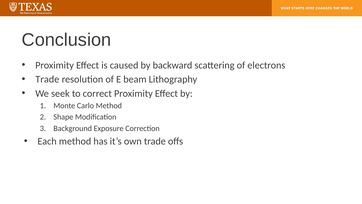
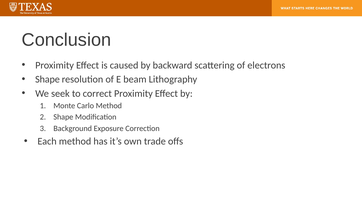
Trade at (47, 79): Trade -> Shape
